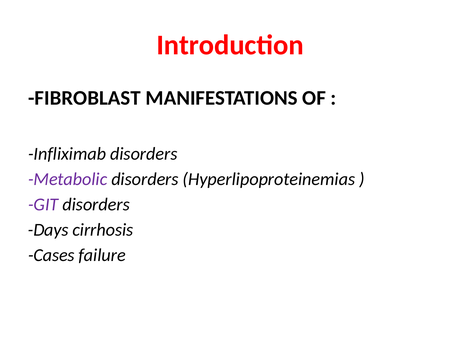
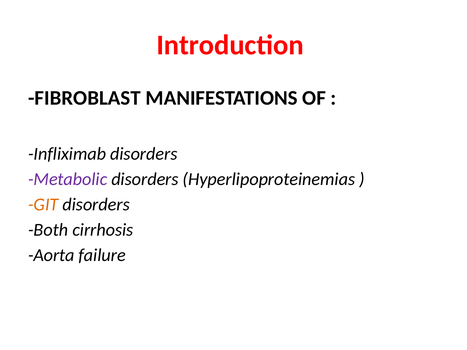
GIT colour: purple -> orange
Days: Days -> Both
Cases: Cases -> Aorta
